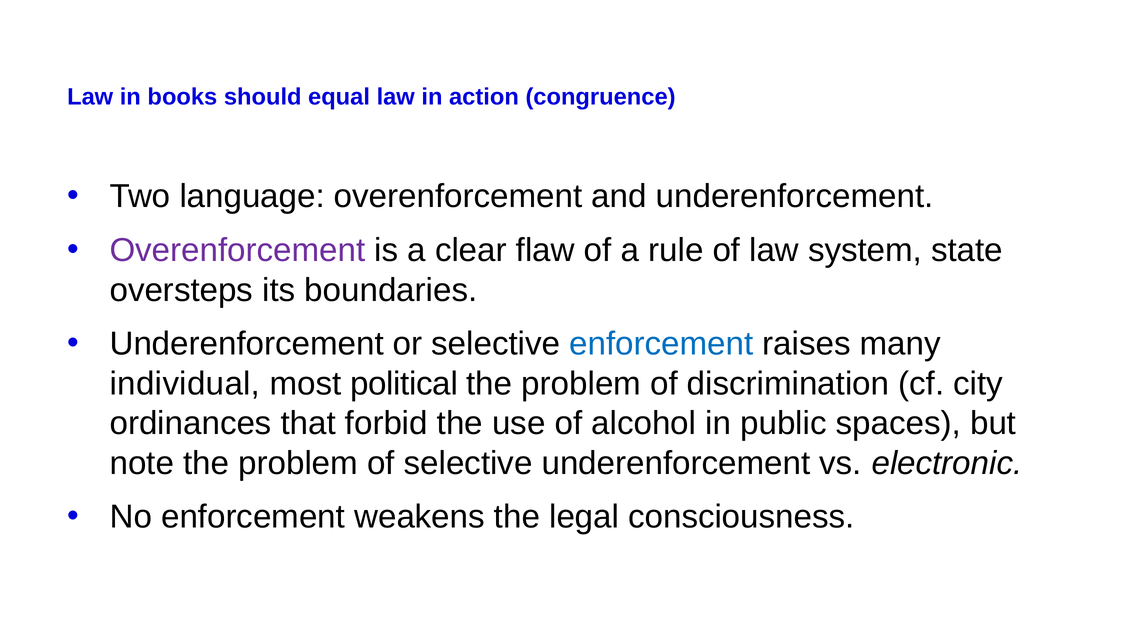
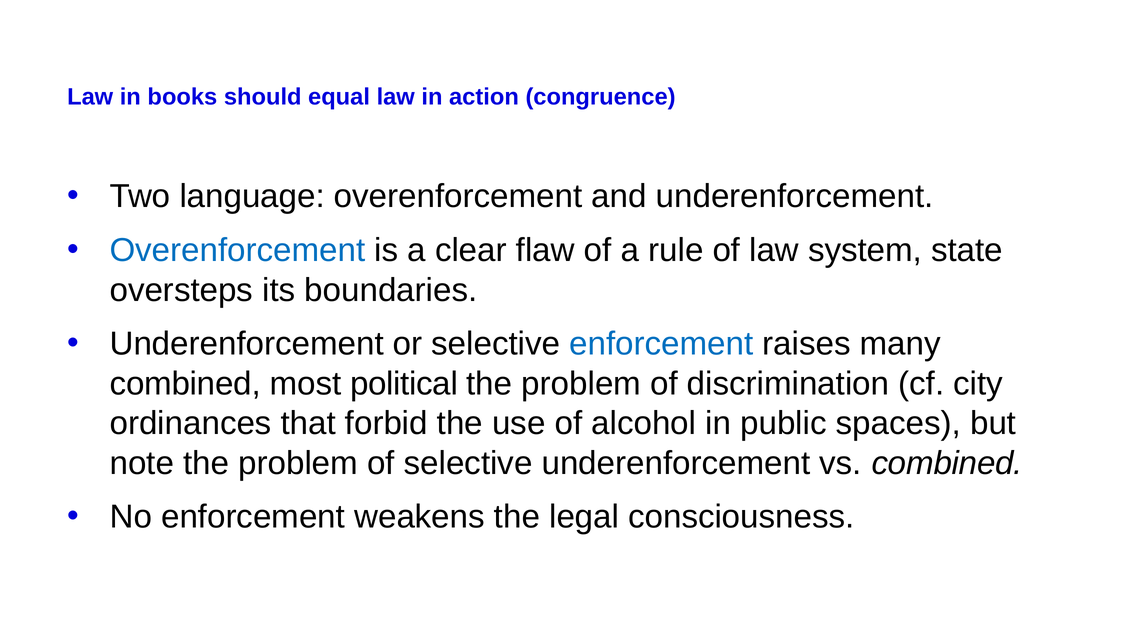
Overenforcement at (238, 251) colour: purple -> blue
individual at (185, 384): individual -> combined
vs electronic: electronic -> combined
